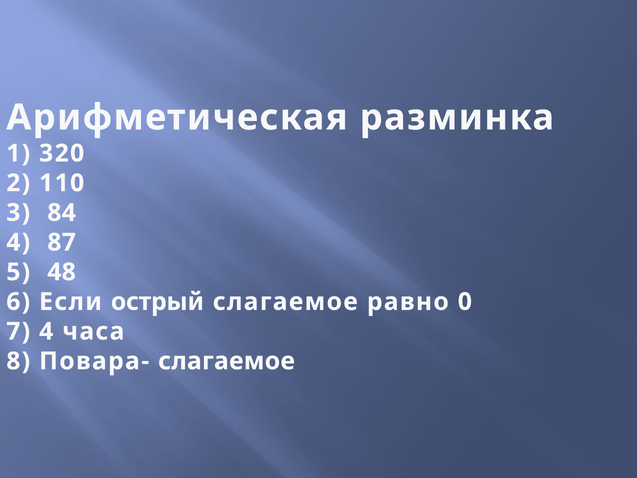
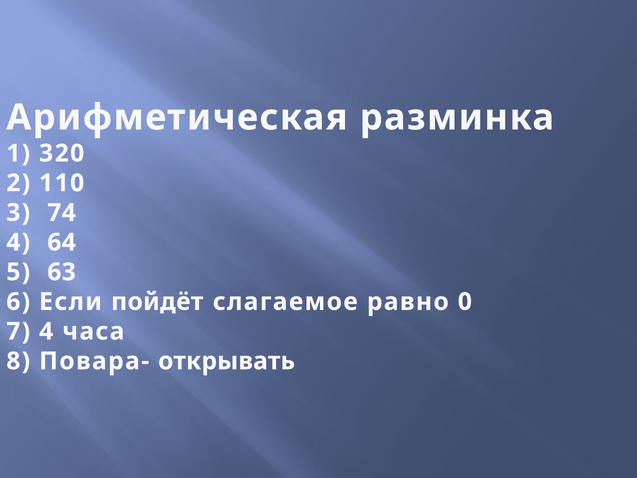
84: 84 -> 74
87: 87 -> 64
48: 48 -> 63
острый: острый -> пойдёт
Повара- слагаемое: слагаемое -> открывать
